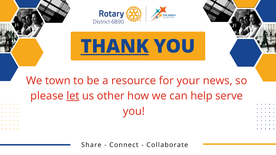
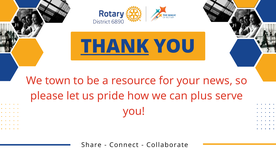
let underline: present -> none
other: other -> pride
help: help -> plus
